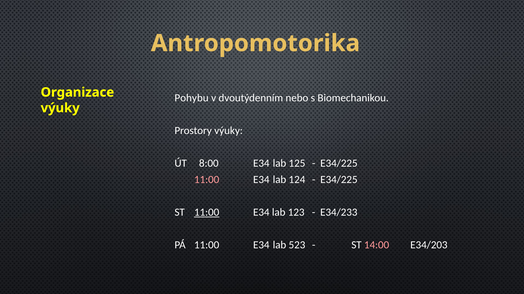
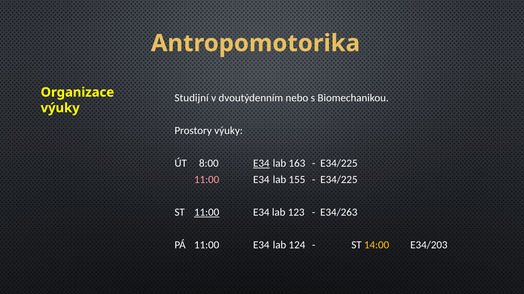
Pohybu: Pohybu -> Studijní
E34 at (261, 164) underline: none -> present
125: 125 -> 163
124: 124 -> 155
E34/233: E34/233 -> E34/263
523: 523 -> 124
14:00 colour: pink -> yellow
